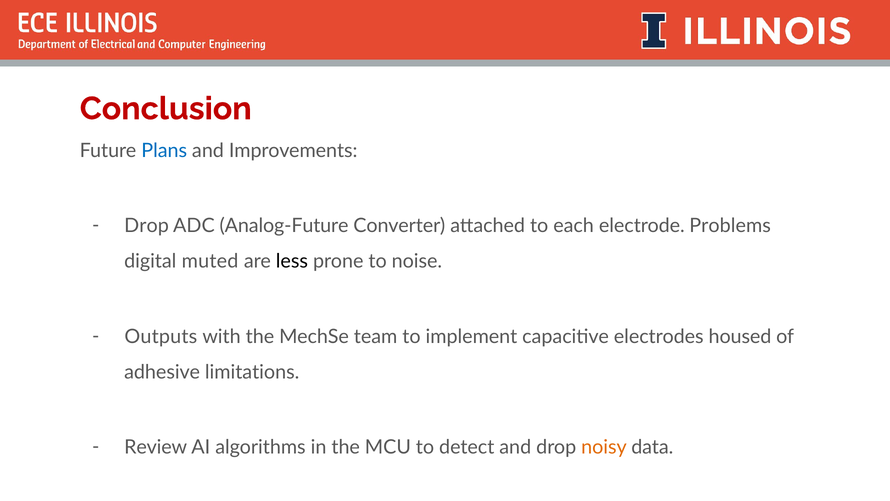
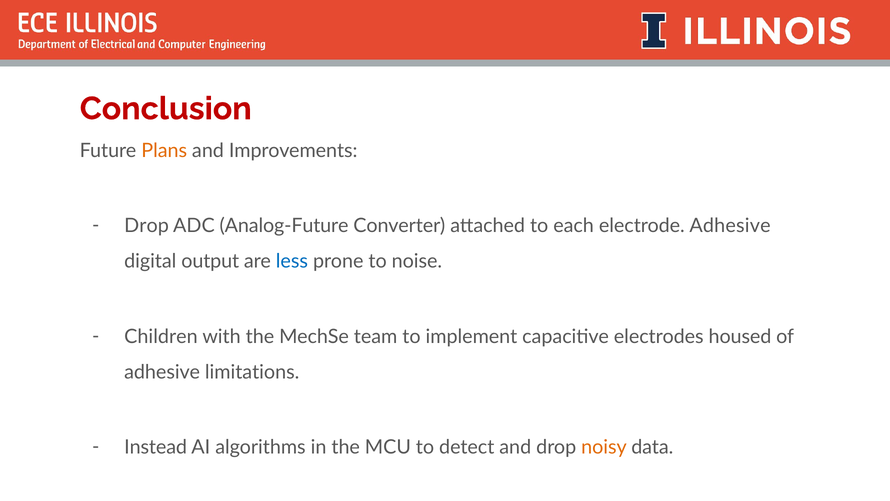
Plans colour: blue -> orange
electrode Problems: Problems -> Adhesive
muted: muted -> output
less colour: black -> blue
Outputs: Outputs -> Children
Review: Review -> Instead
